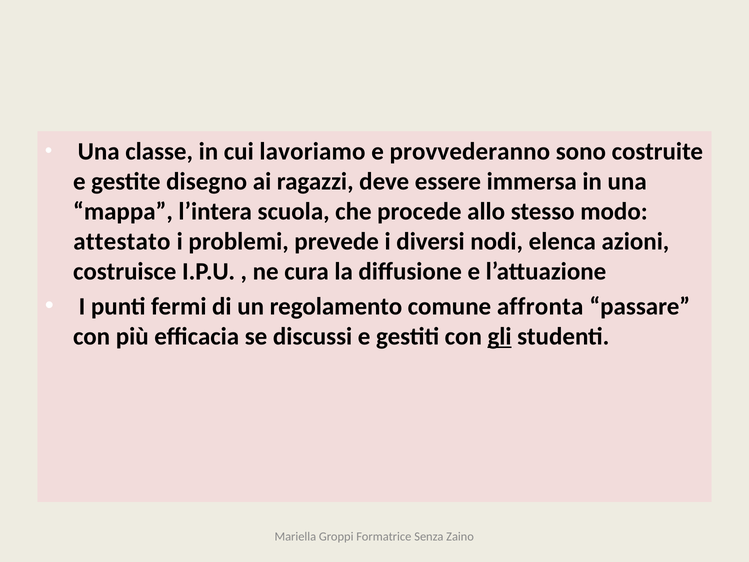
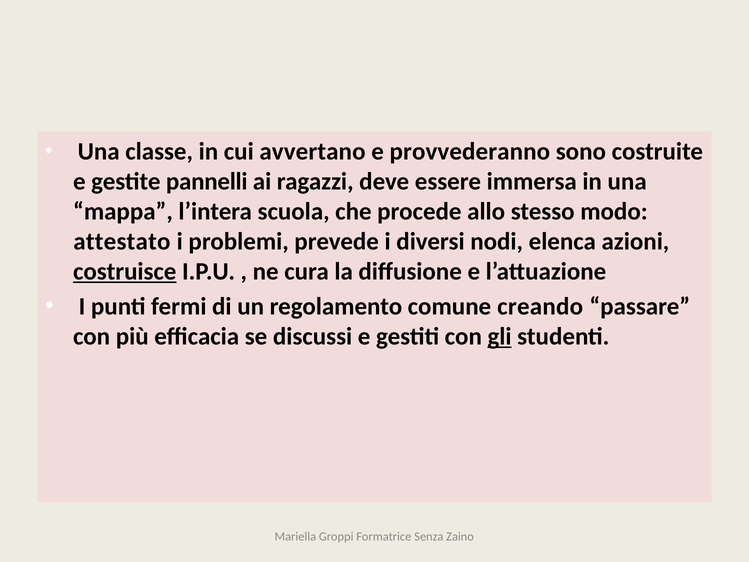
lavoriamo: lavoriamo -> avvertano
disegno: disegno -> pannelli
costruisce underline: none -> present
affronta: affronta -> creando
